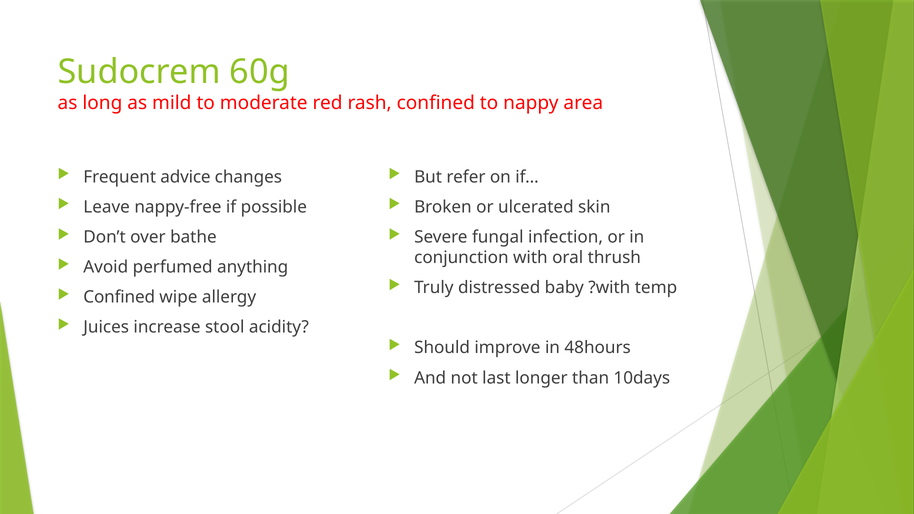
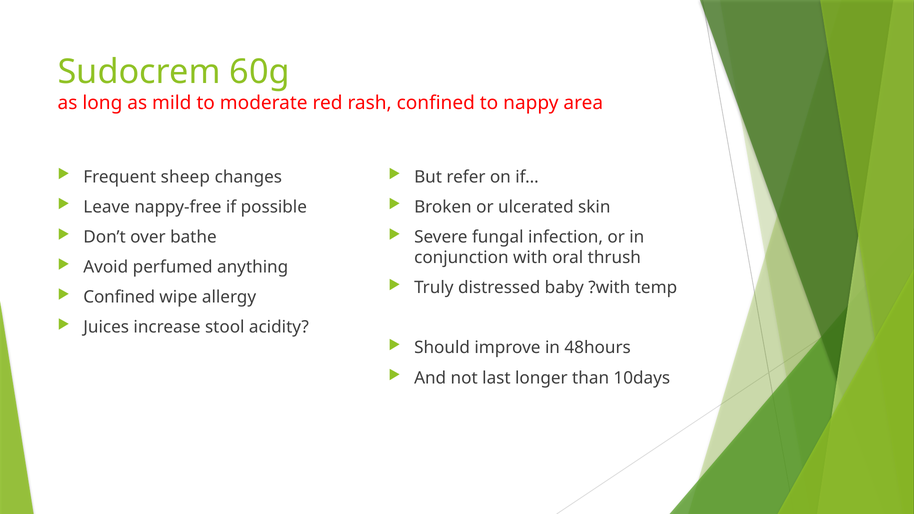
advice: advice -> sheep
